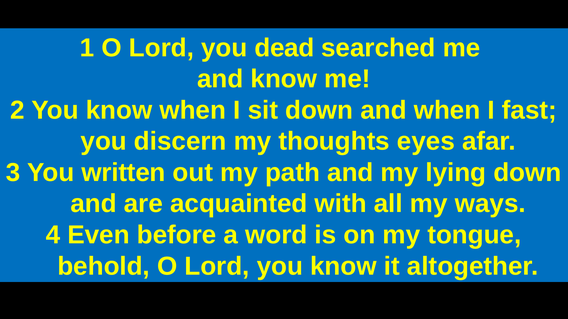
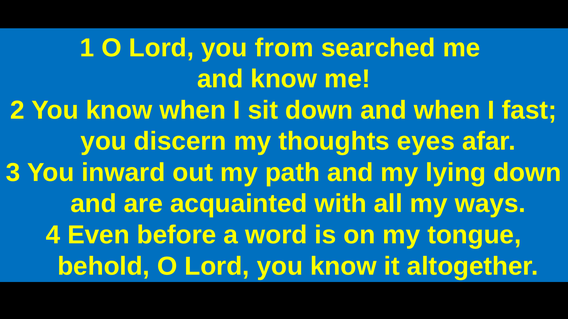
dead: dead -> from
written: written -> inward
